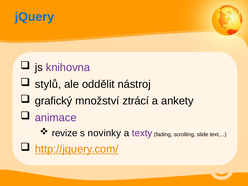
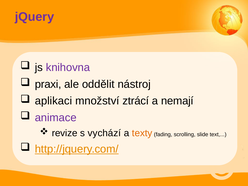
jQuery colour: blue -> purple
stylů: stylů -> praxi
grafický: grafický -> aplikaci
ankety: ankety -> nemají
novinky: novinky -> vychází
texty colour: purple -> orange
